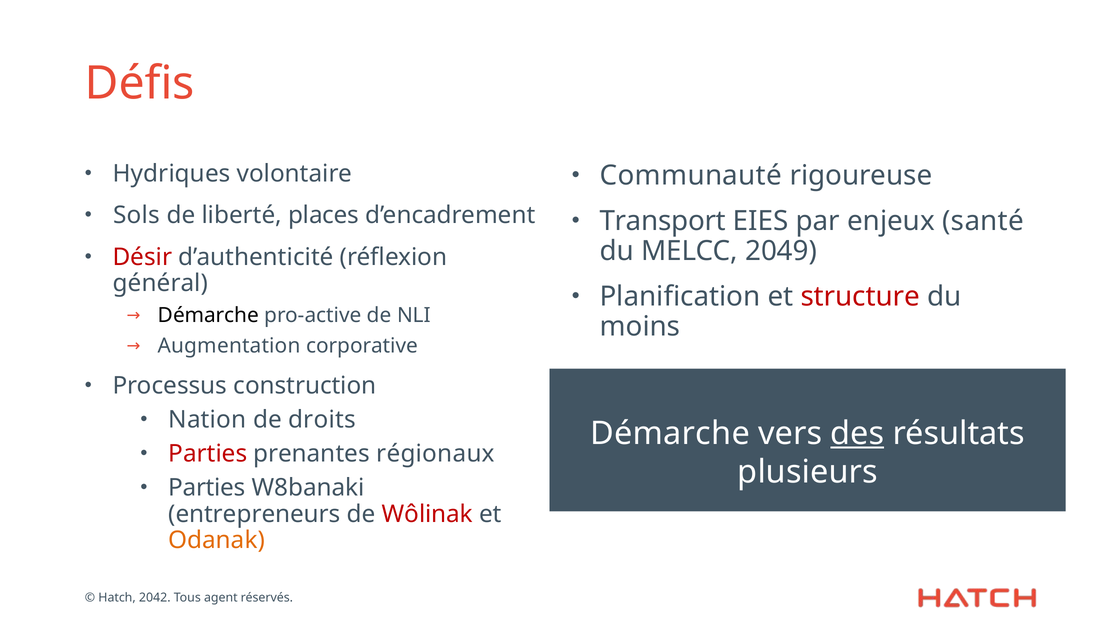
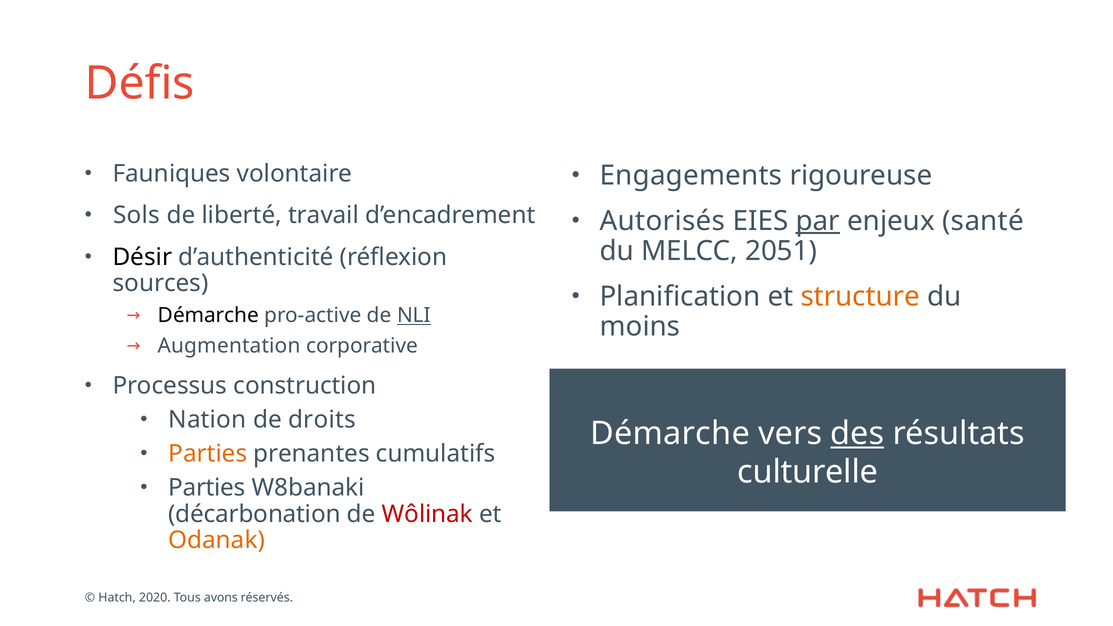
Hydriques: Hydriques -> Fauniques
Communauté: Communauté -> Engagements
places: places -> travail
Transport: Transport -> Autorisés
par underline: none -> present
2049: 2049 -> 2051
Désir colour: red -> black
général: général -> sources
structure colour: red -> orange
NLI underline: none -> present
Parties at (208, 454) colour: red -> orange
régionaux: régionaux -> cumulatifs
plusieurs: plusieurs -> culturelle
entrepreneurs: entrepreneurs -> décarbonation
2042: 2042 -> 2020
agent: agent -> avons
